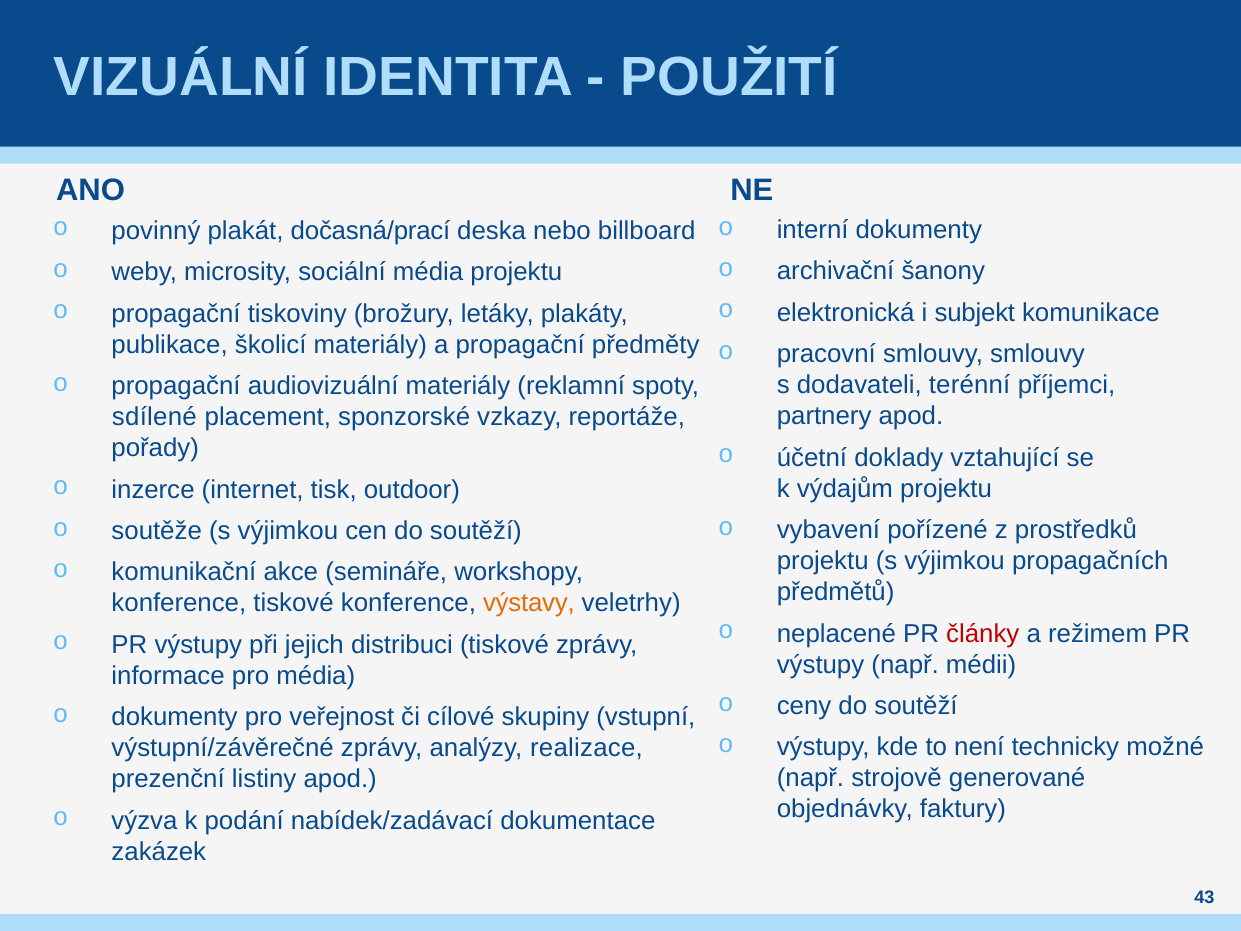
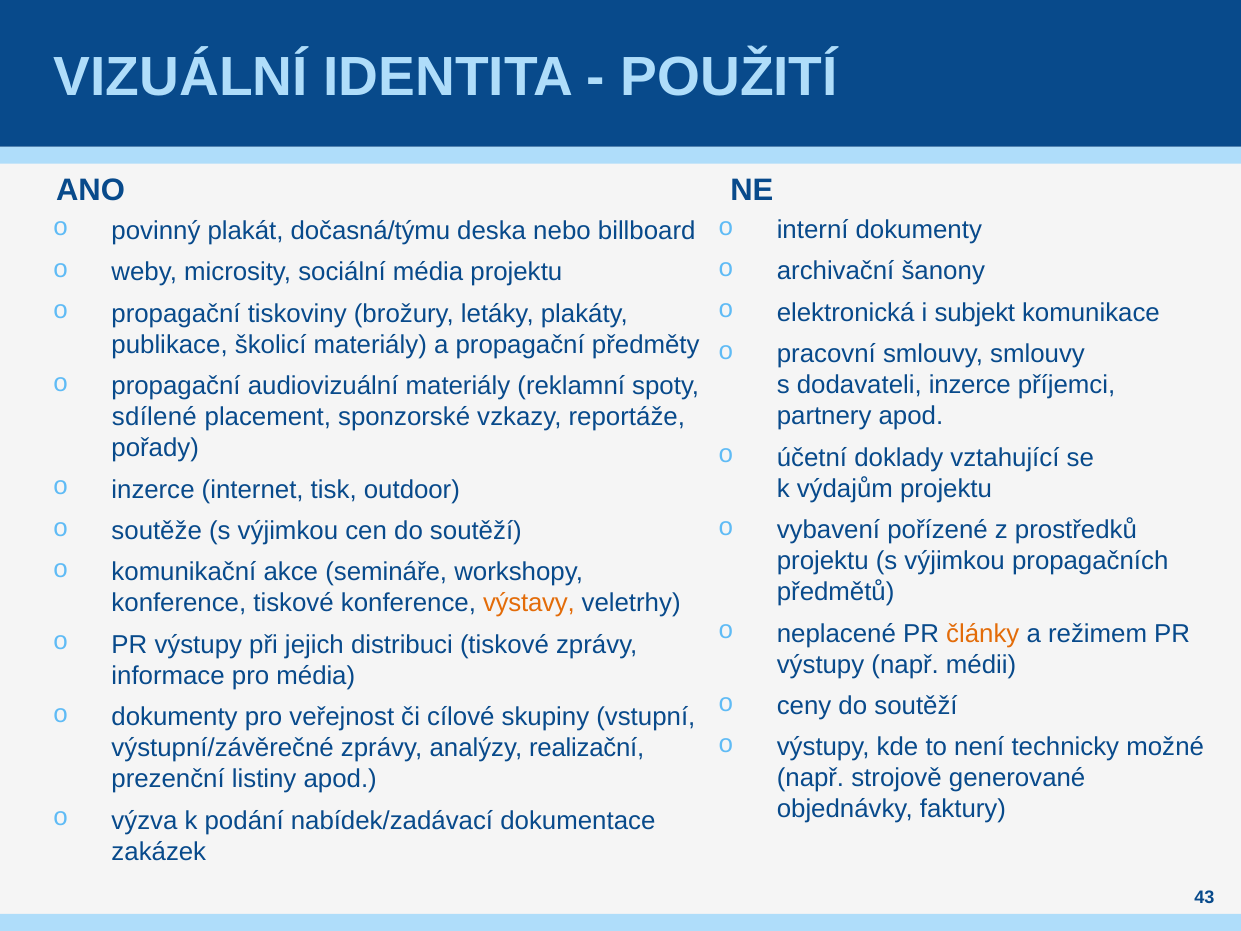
dočasná/prací: dočasná/prací -> dočasná/týmu
dodavateli terénní: terénní -> inzerce
články colour: red -> orange
realizace: realizace -> realizační
